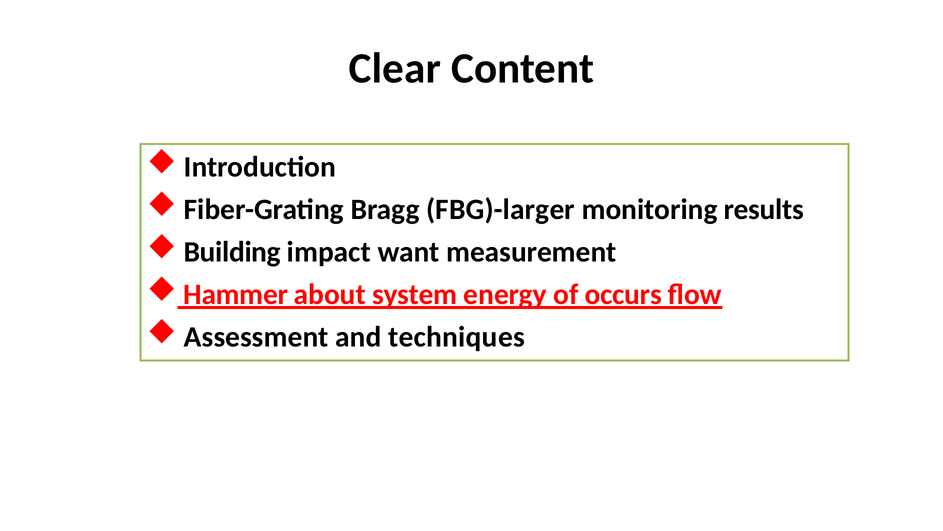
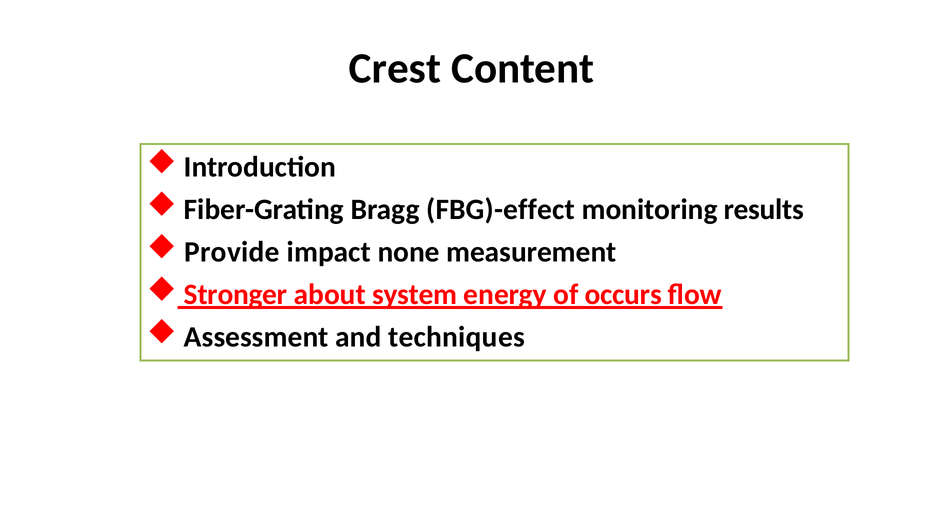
Clear: Clear -> Crest
FBG)-larger: FBG)-larger -> FBG)-effect
Building: Building -> Provide
want: want -> none
Hammer: Hammer -> Stronger
